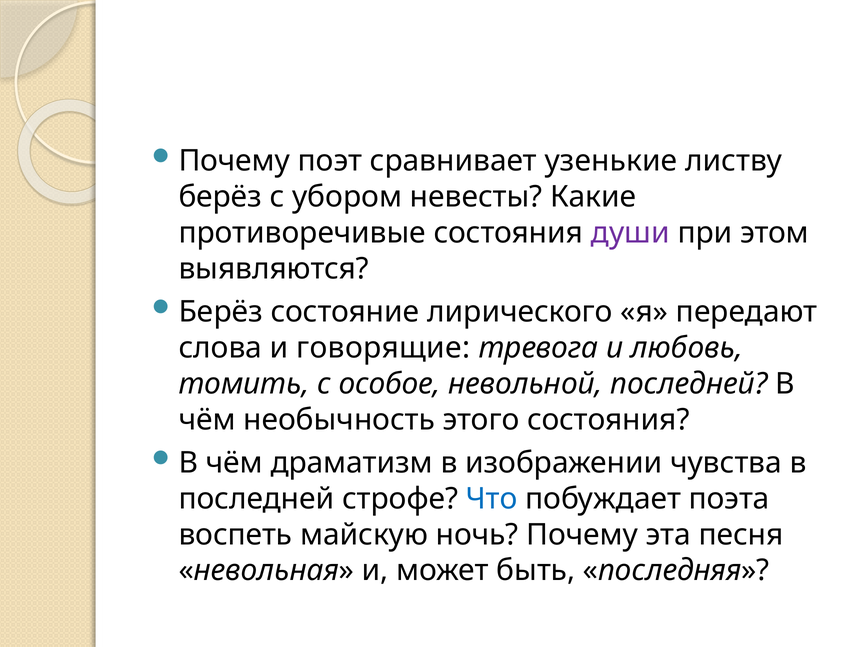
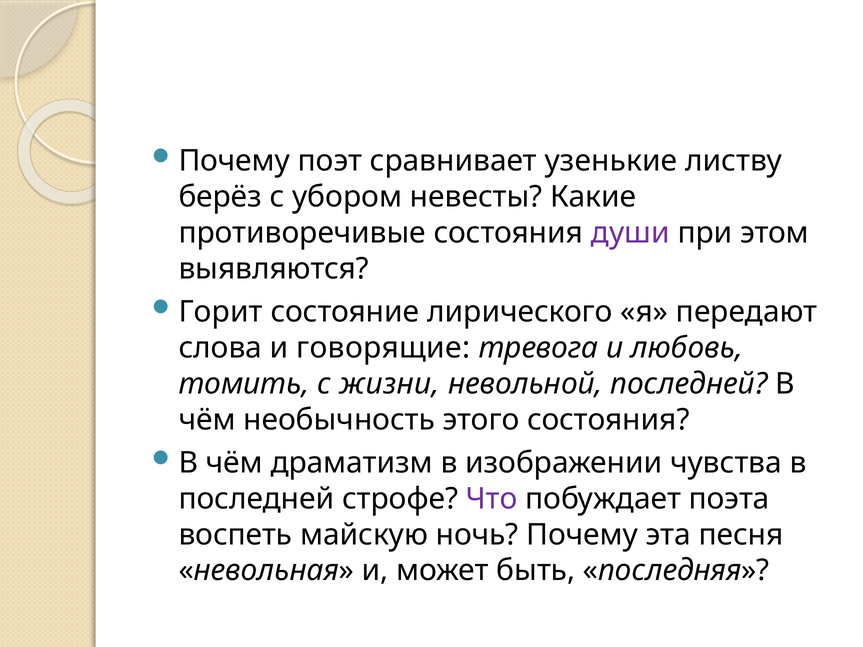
Берёз at (221, 312): Берёз -> Горит
особое: особое -> жизни
Что colour: blue -> purple
